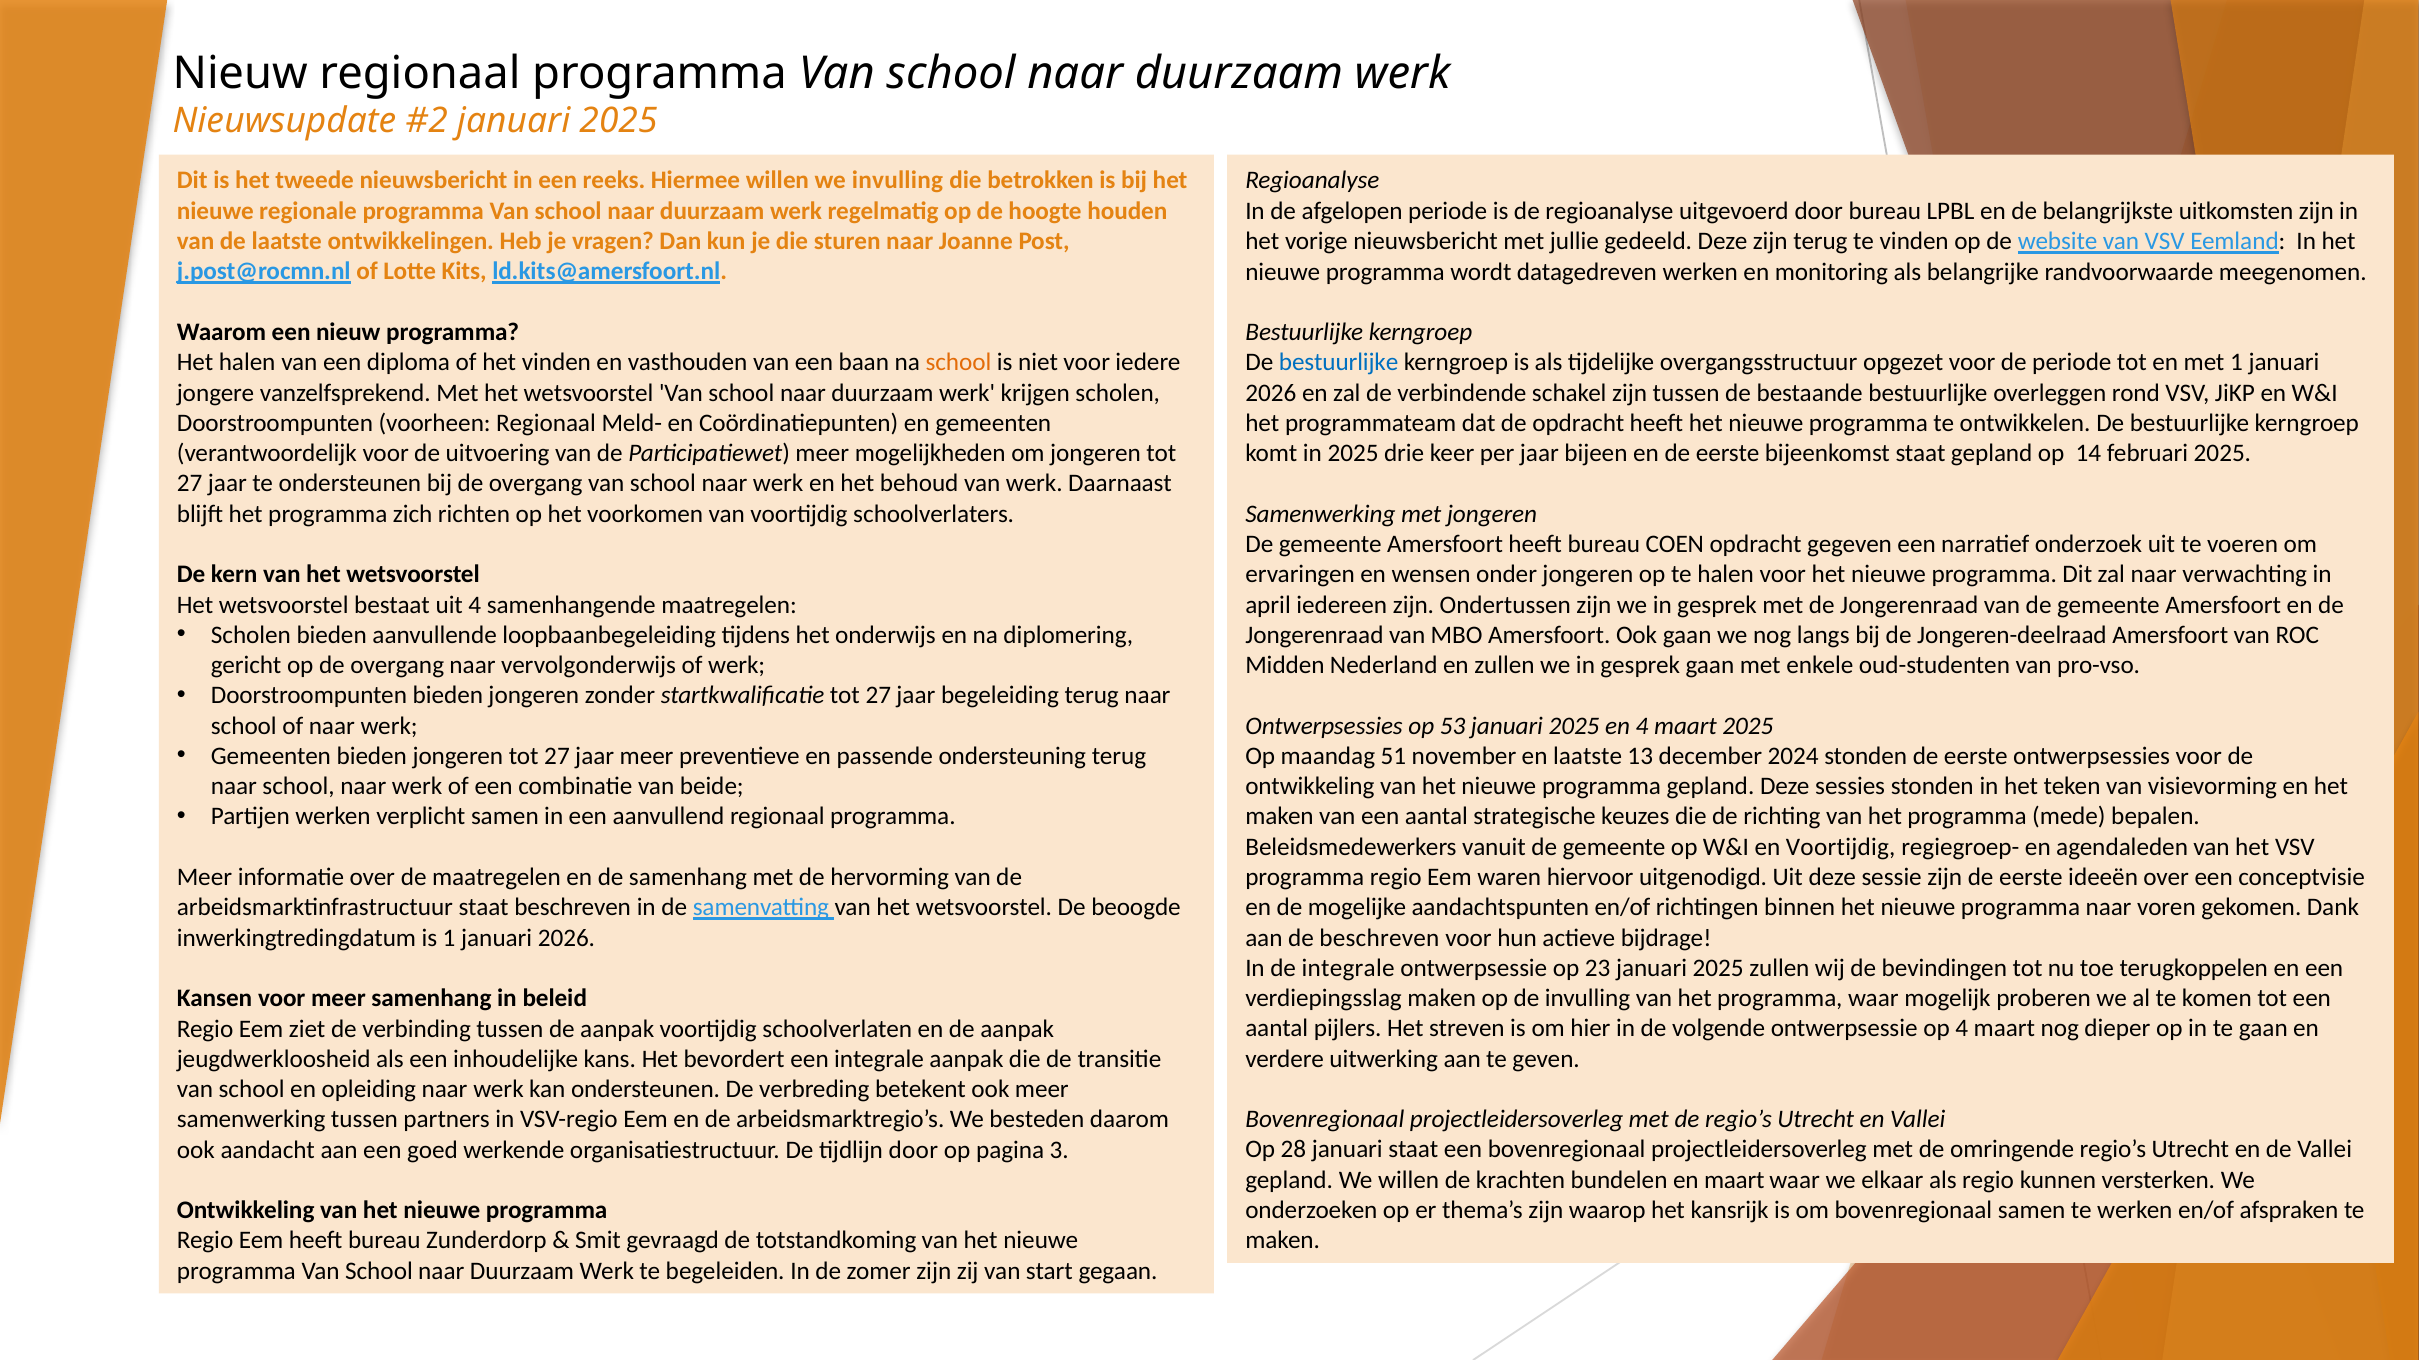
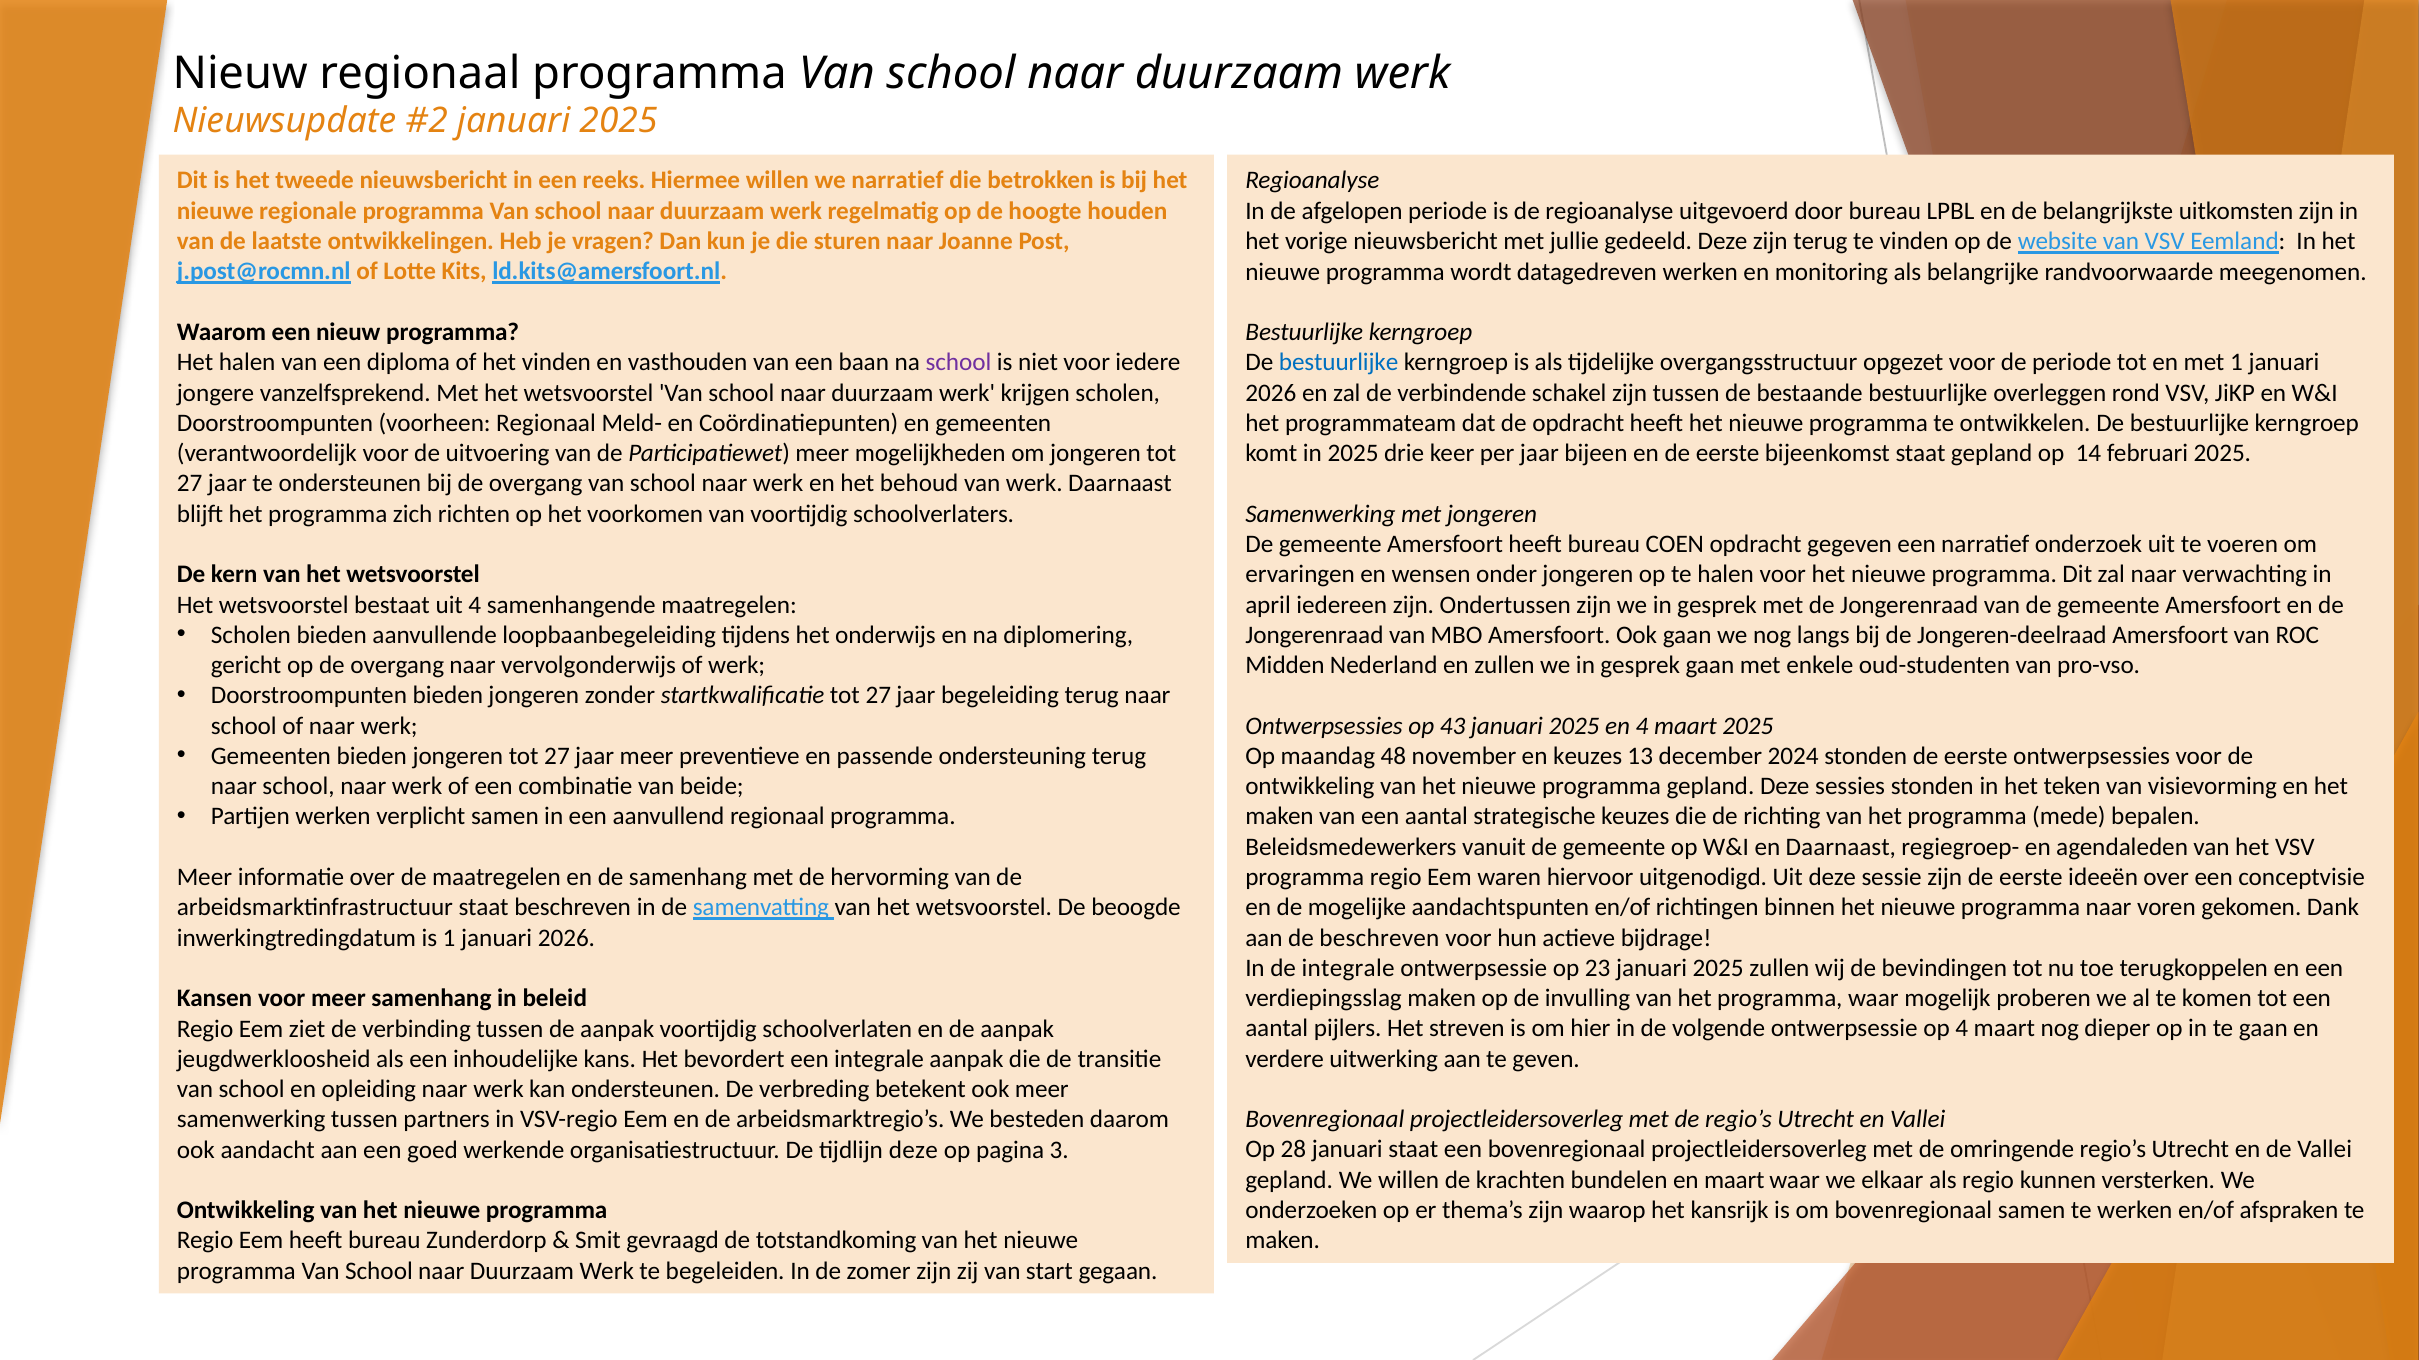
we invulling: invulling -> narratief
school at (958, 363) colour: orange -> purple
53: 53 -> 43
51: 51 -> 48
en laatste: laatste -> keuzes
en Voortijdig: Voortijdig -> Daarnaast
tijdlijn door: door -> deze
